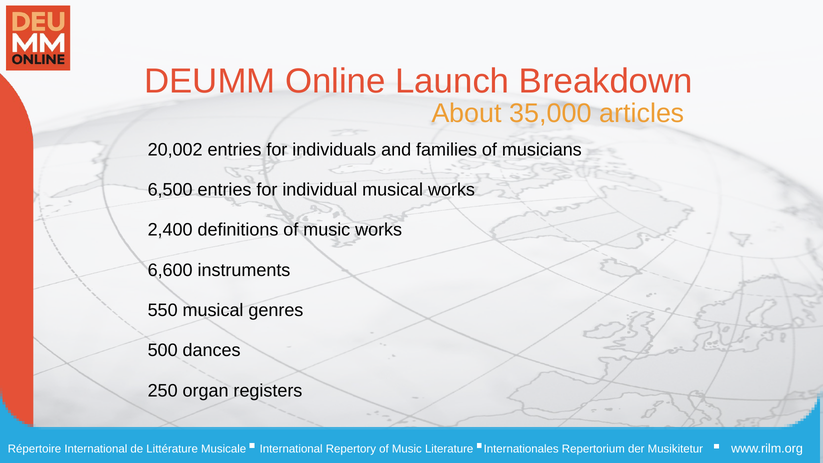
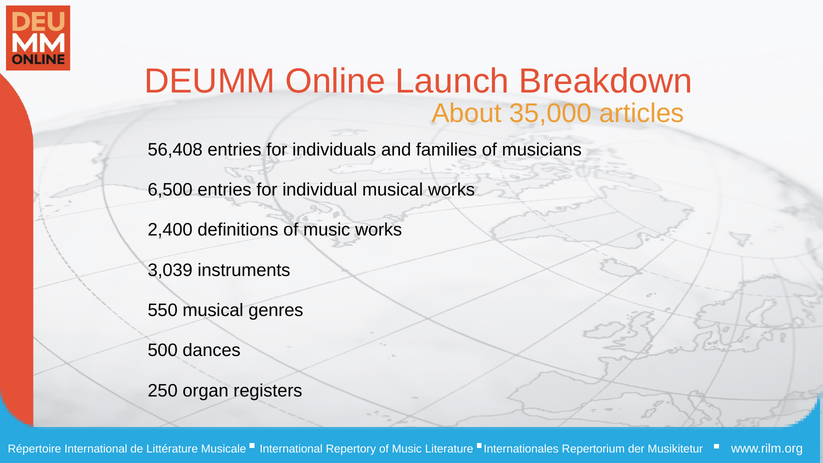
20,002: 20,002 -> 56,408
6,600: 6,600 -> 3,039
